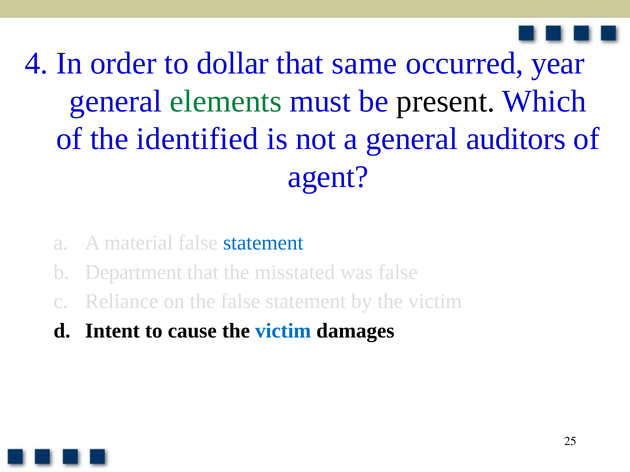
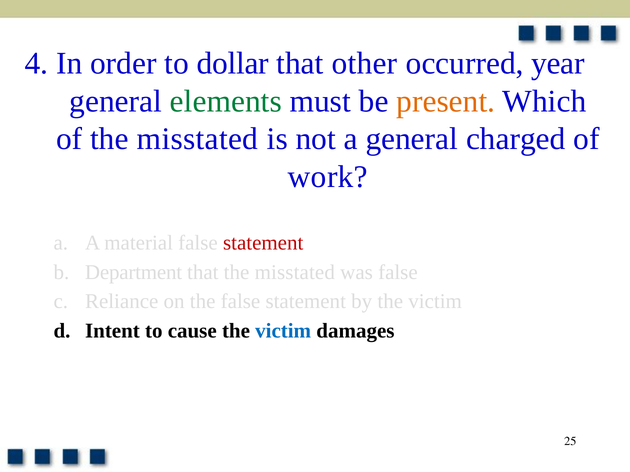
same: same -> other
present colour: black -> orange
of the identified: identified -> misstated
auditors: auditors -> charged
agent: agent -> work
statement at (263, 243) colour: blue -> red
